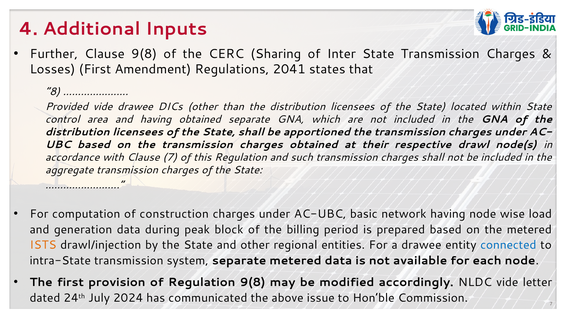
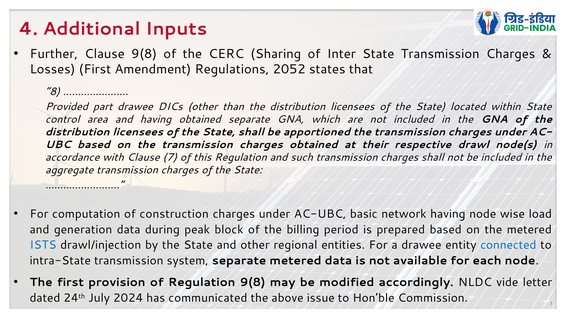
2041: 2041 -> 2052
Provided vide: vide -> part
ISTS colour: orange -> blue
